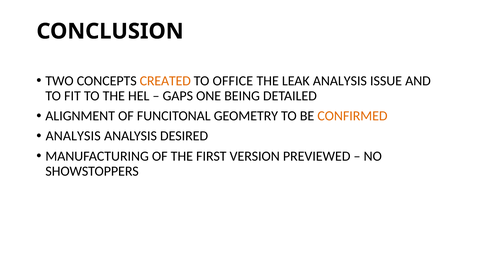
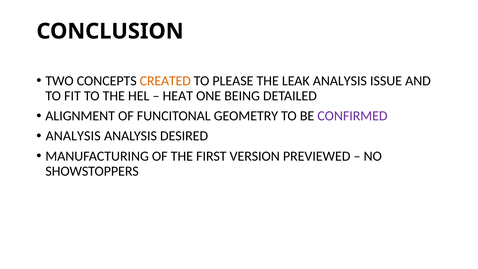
OFFICE: OFFICE -> PLEASE
GAPS: GAPS -> HEAT
CONFIRMED colour: orange -> purple
